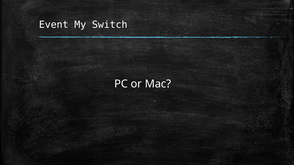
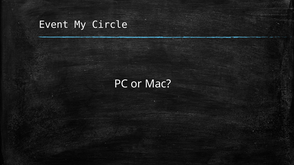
Switch: Switch -> Circle
